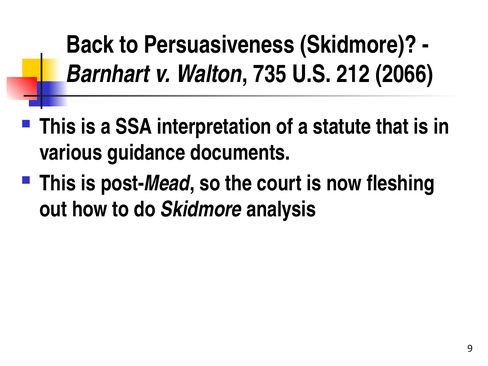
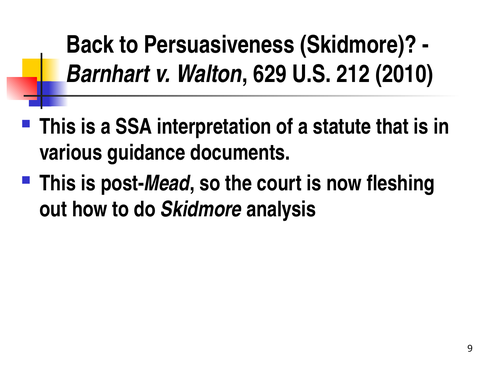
735: 735 -> 629
2066: 2066 -> 2010
